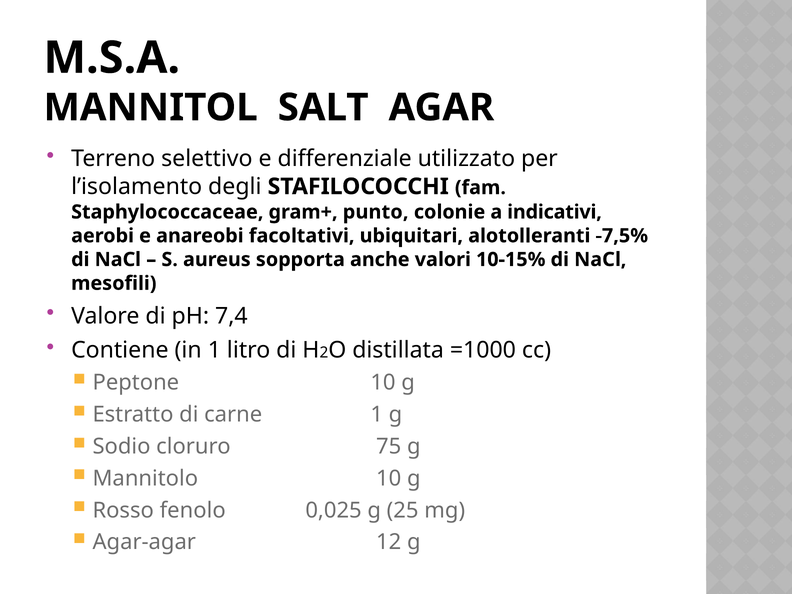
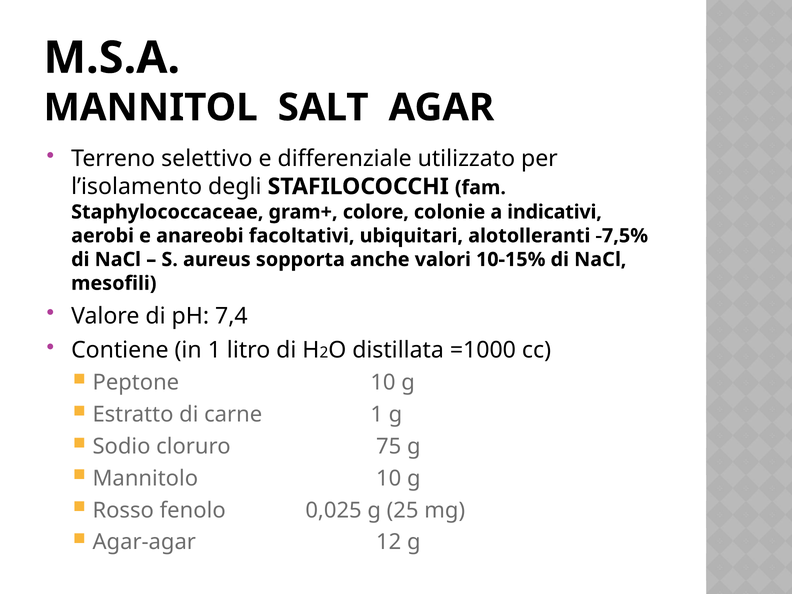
punto: punto -> colore
